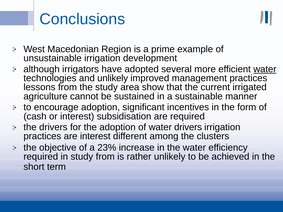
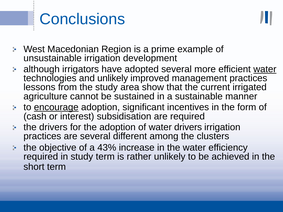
encourage underline: none -> present
are interest: interest -> several
23%: 23% -> 43%
study from: from -> term
